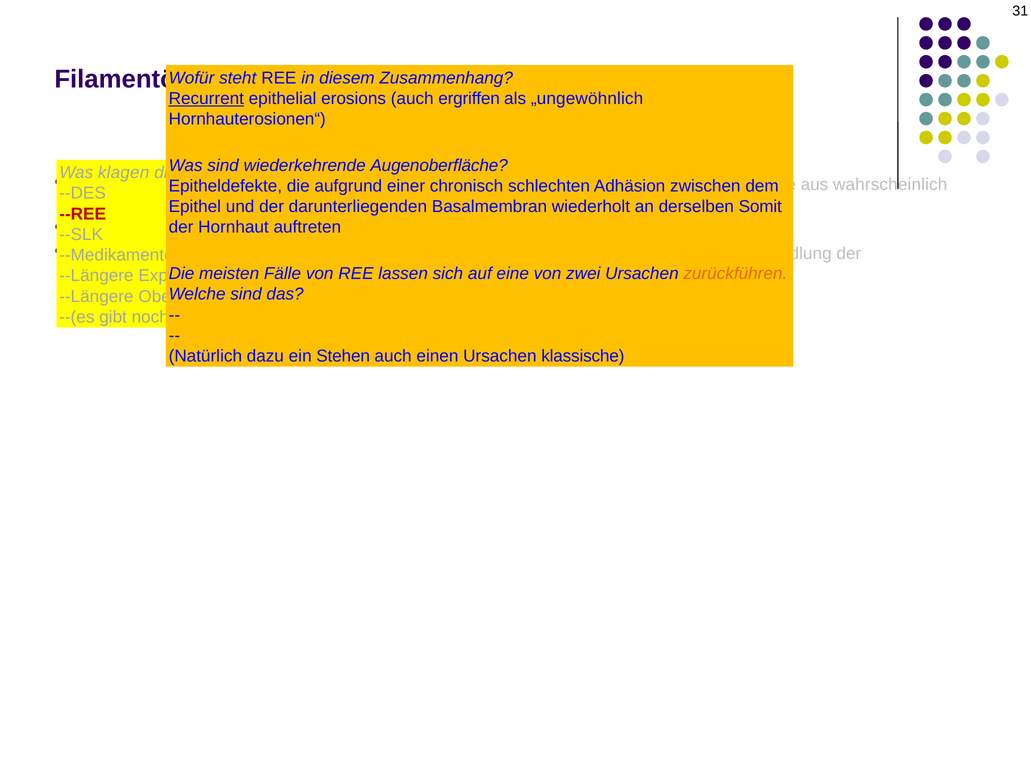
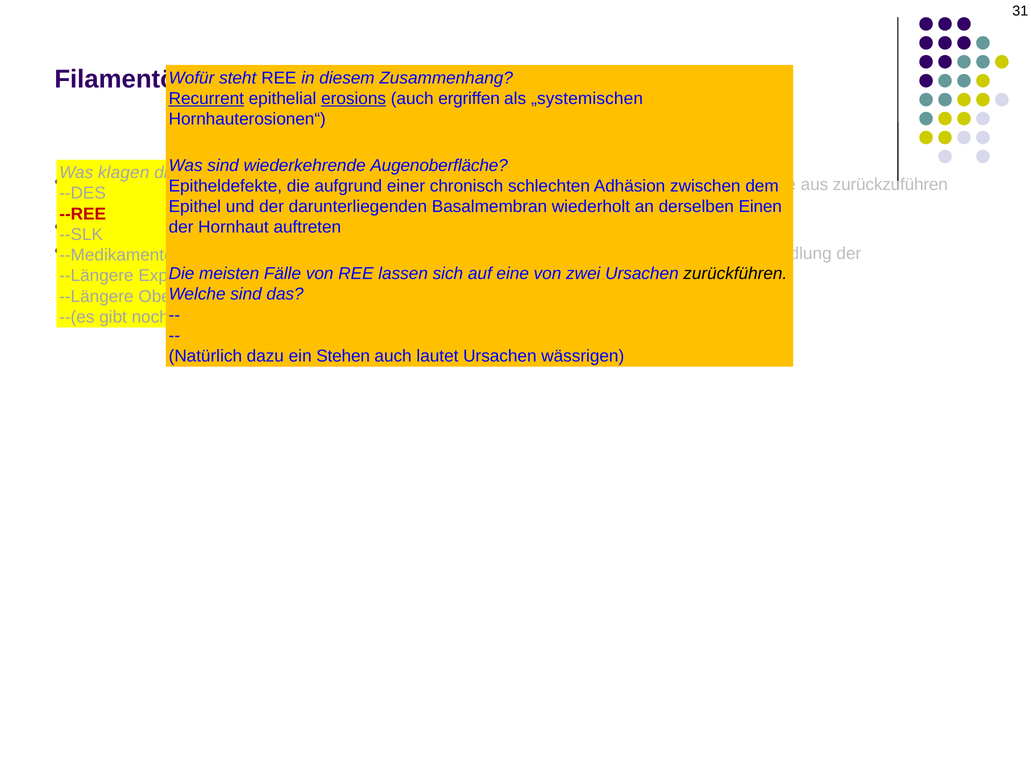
erosions underline: none -> present
„ungewöhnlich: „ungewöhnlich -> „systemischen
wahrscheinlich: wahrscheinlich -> zurückzuführen
Somit: Somit -> Einen
zurückführen colour: orange -> black
einen: einen -> lautet
klassische: klassische -> wässrigen
